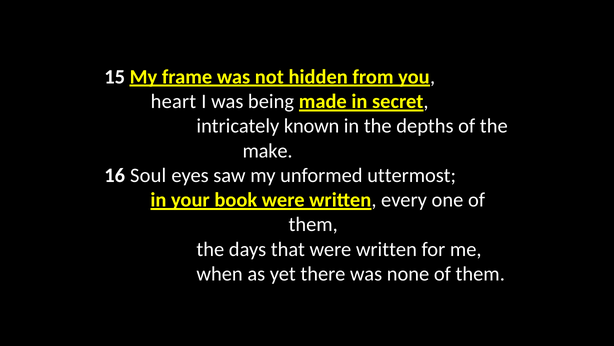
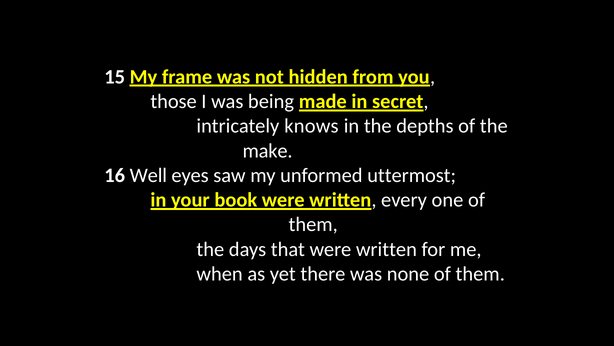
heart: heart -> those
known: known -> knows
Soul: Soul -> Well
